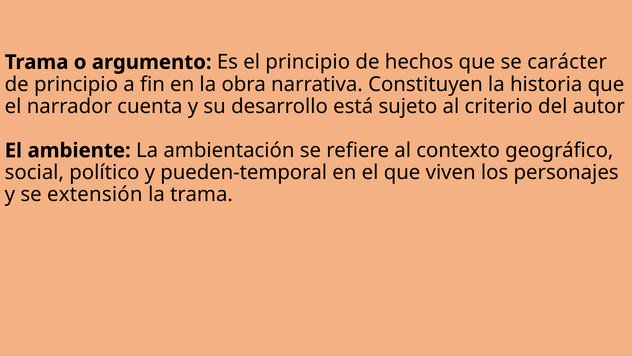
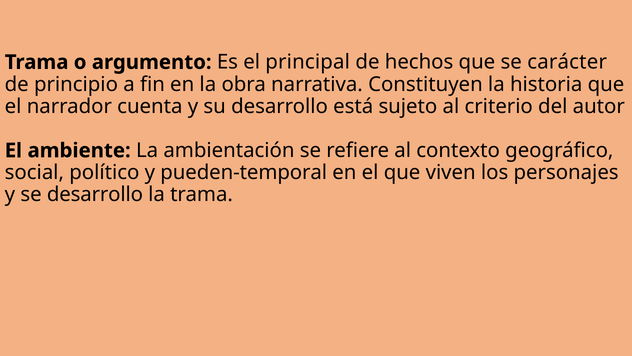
el principio: principio -> principal
se extensión: extensión -> desarrollo
